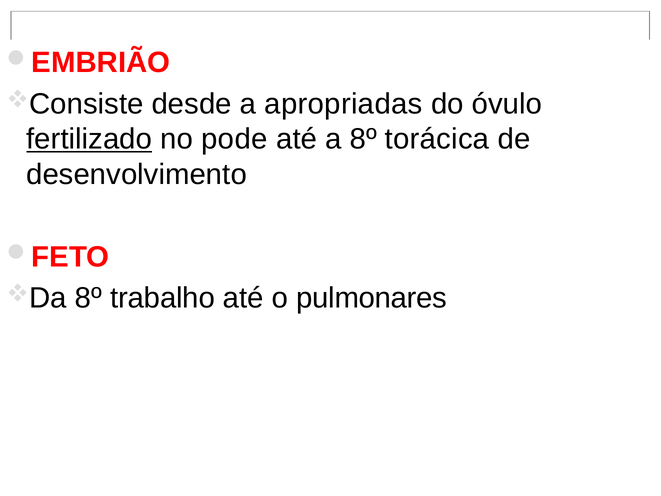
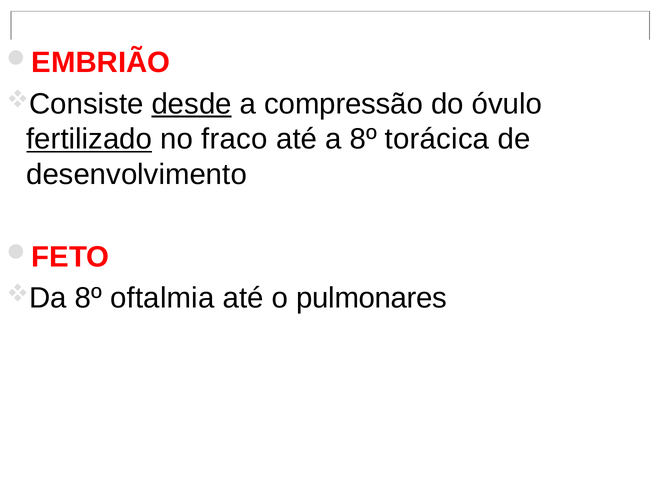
desde underline: none -> present
apropriadas: apropriadas -> compressão
pode: pode -> fraco
trabalho: trabalho -> oftalmia
